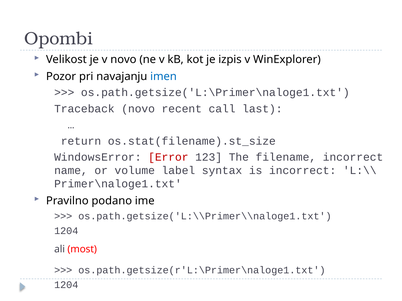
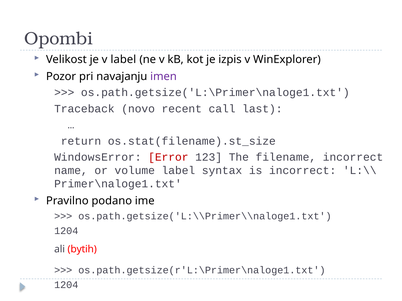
v novo: novo -> label
imen colour: blue -> purple
most: most -> bytih
